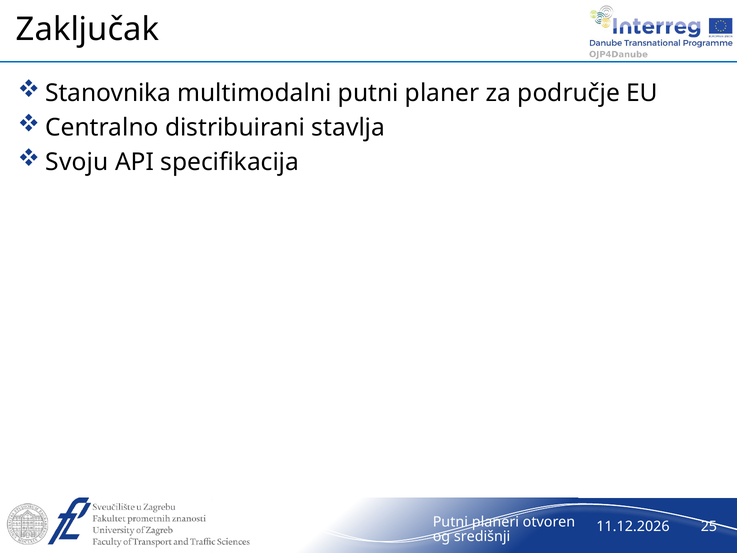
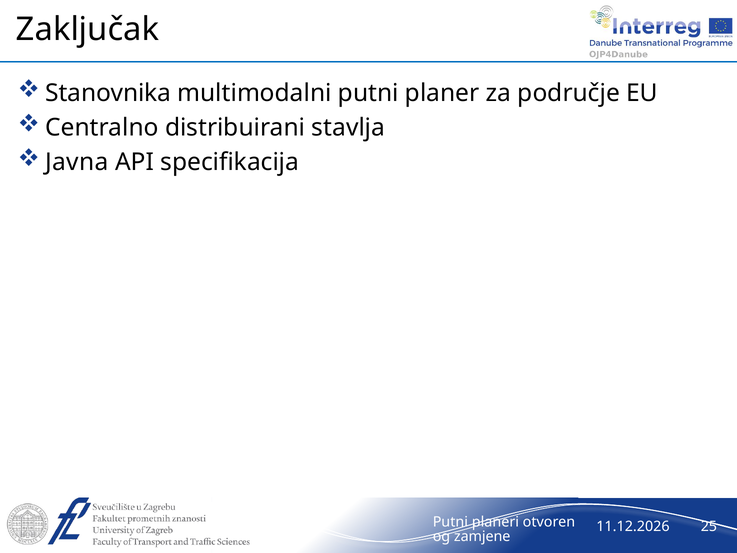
Svoju: Svoju -> Javna
središnji: središnji -> zamjene
